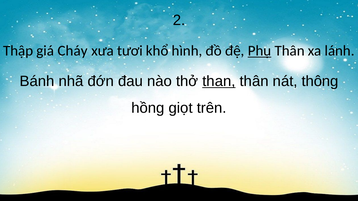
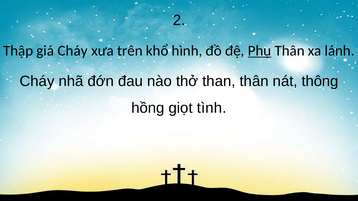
tươi: tươi -> trên
Bánh at (37, 81): Bánh -> Cháy
than underline: present -> none
trên: trên -> tình
